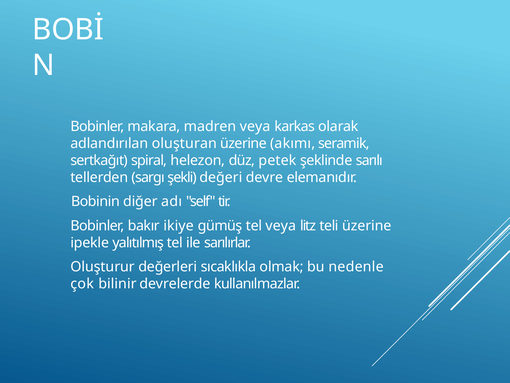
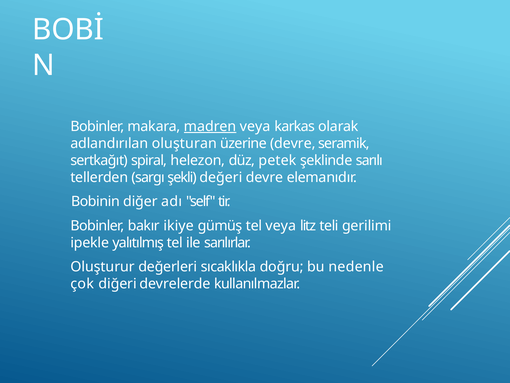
madren underline: none -> present
üzerine akımı: akımı -> devre
teli üzerine: üzerine -> gerilimi
olmak: olmak -> doğru
bilinir: bilinir -> diğeri
